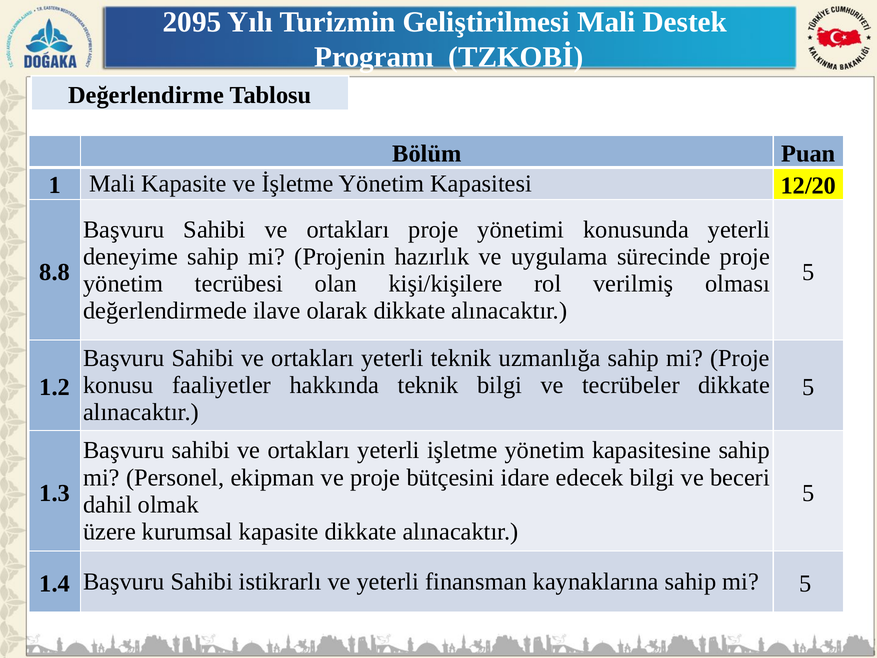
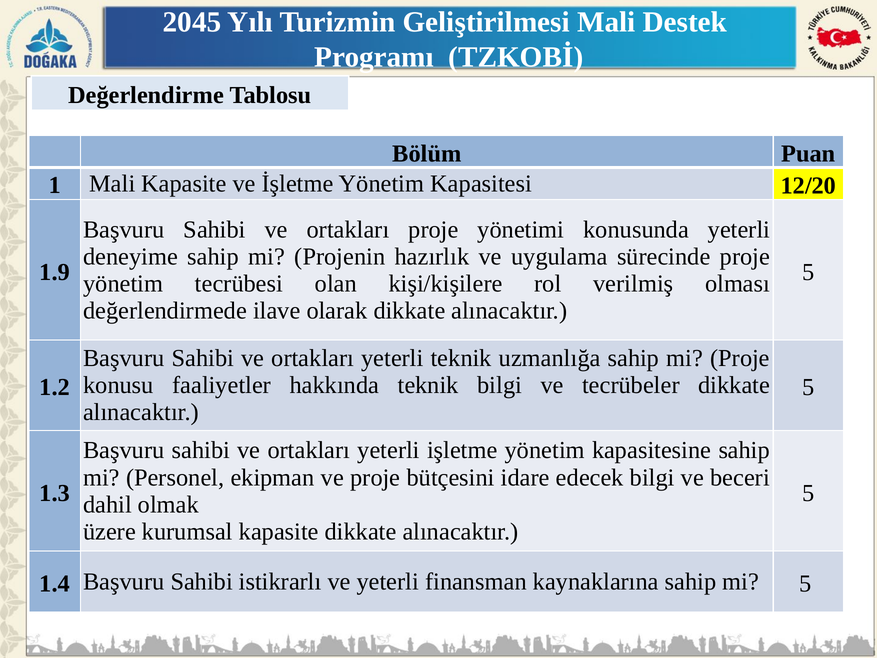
2095: 2095 -> 2045
8.8: 8.8 -> 1.9
